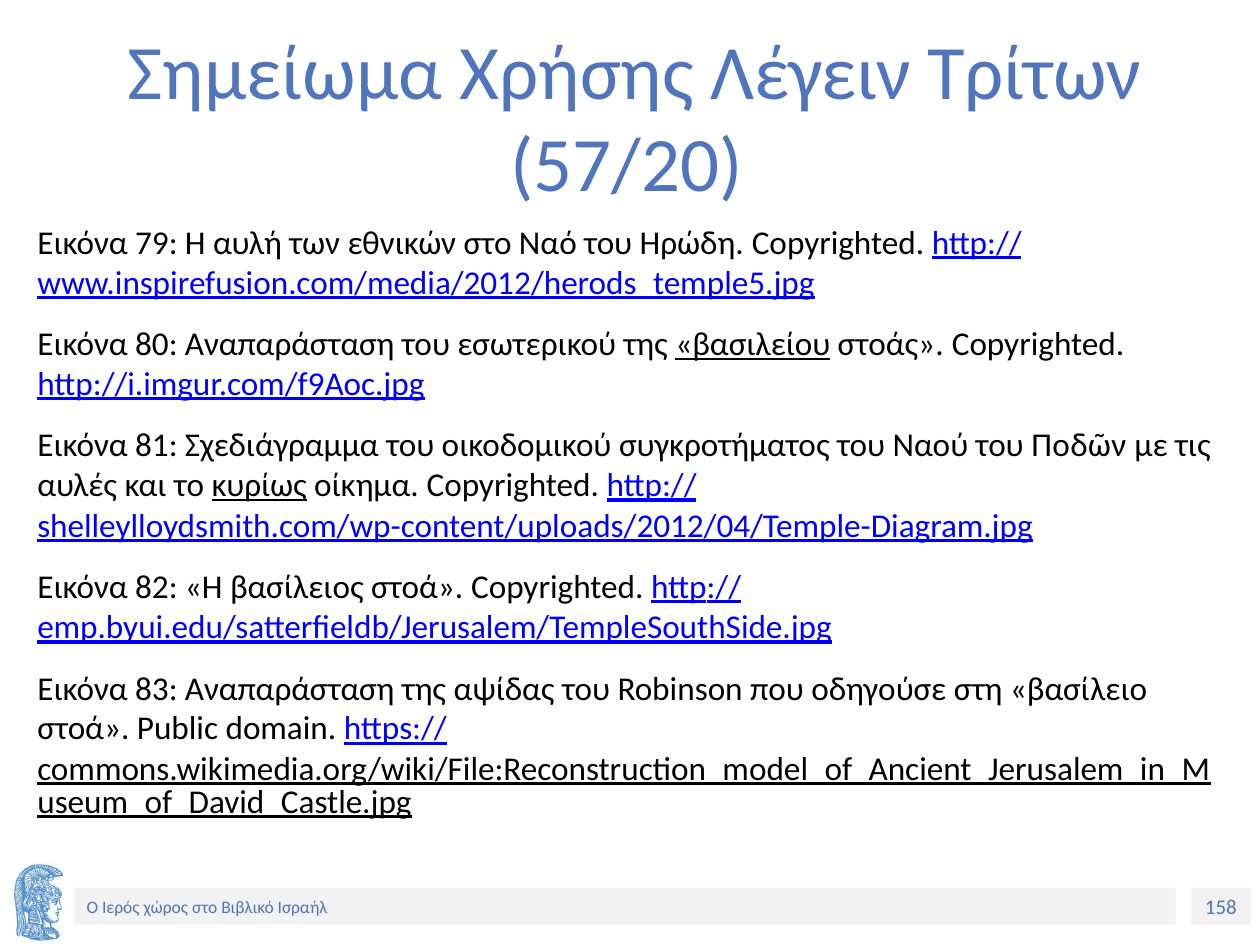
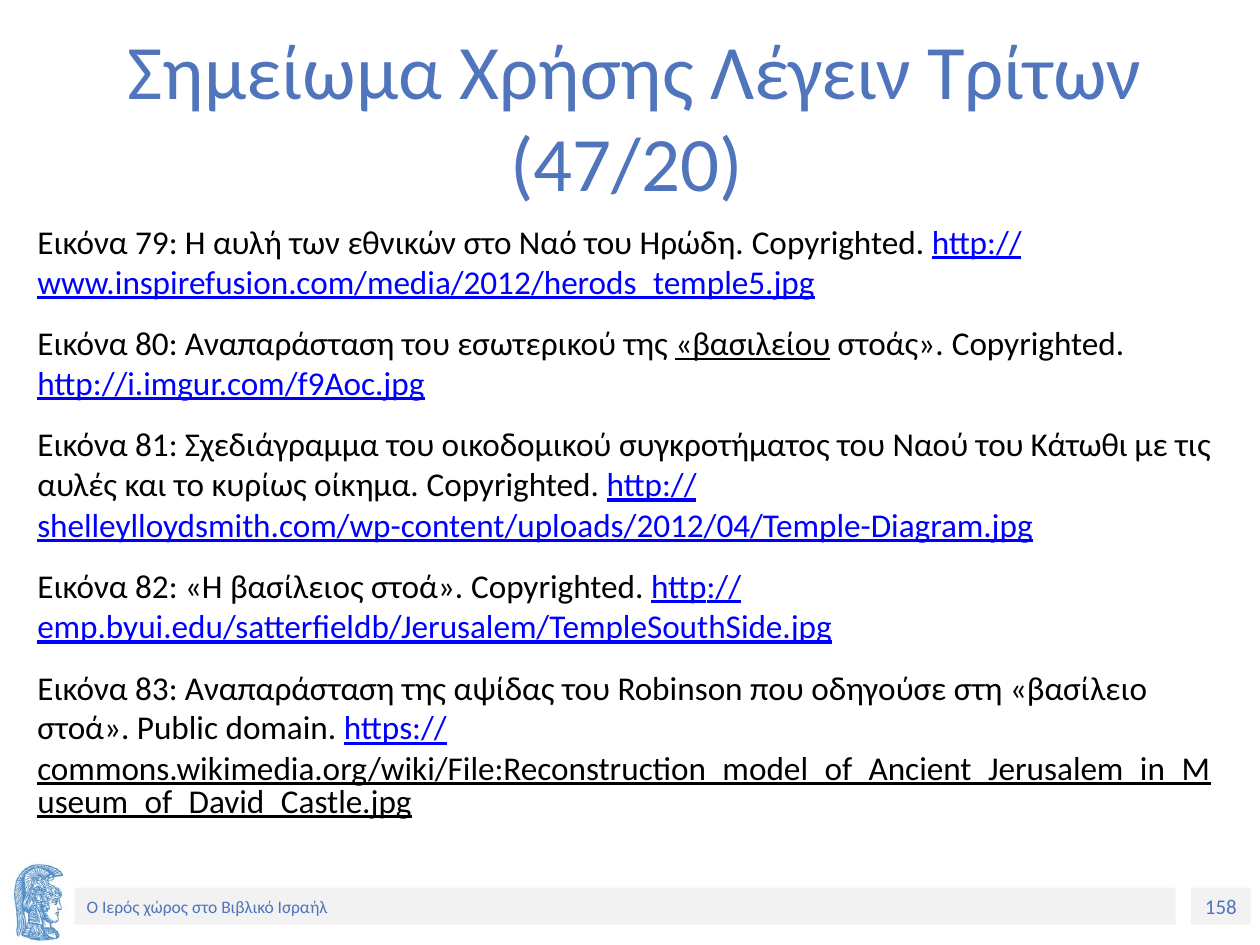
57/20: 57/20 -> 47/20
Ποδῶν: Ποδῶν -> Κάτωθι
κυρίως underline: present -> none
